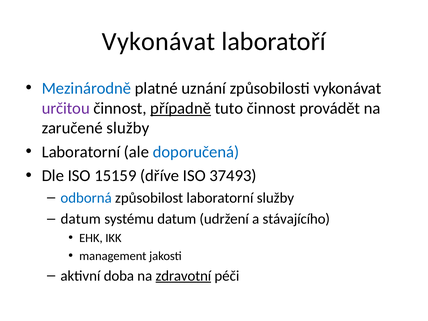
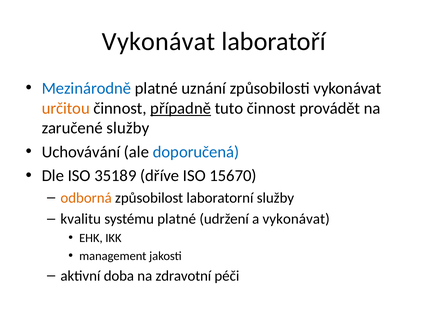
určitou colour: purple -> orange
Laboratorní at (81, 152): Laboratorní -> Uchovávání
15159: 15159 -> 35189
37493: 37493 -> 15670
odborná colour: blue -> orange
datum at (81, 219): datum -> kvalitu
systému datum: datum -> platné
a stávajícího: stávajícího -> vykonávat
zdravotní underline: present -> none
